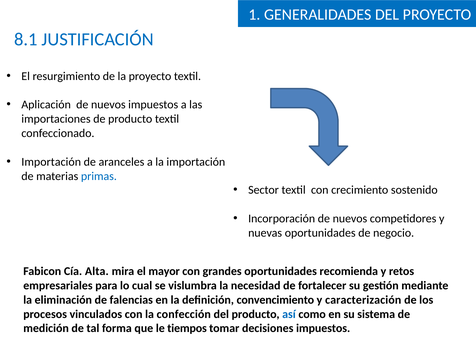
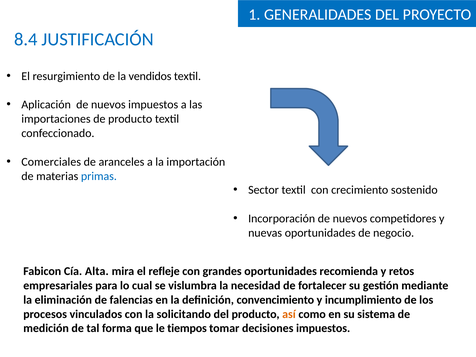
8.1: 8.1 -> 8.4
la proyecto: proyecto -> vendidos
Importación at (51, 162): Importación -> Comerciales
mayor: mayor -> refleje
caracterización: caracterización -> incumplimiento
confección: confección -> solicitando
así colour: blue -> orange
